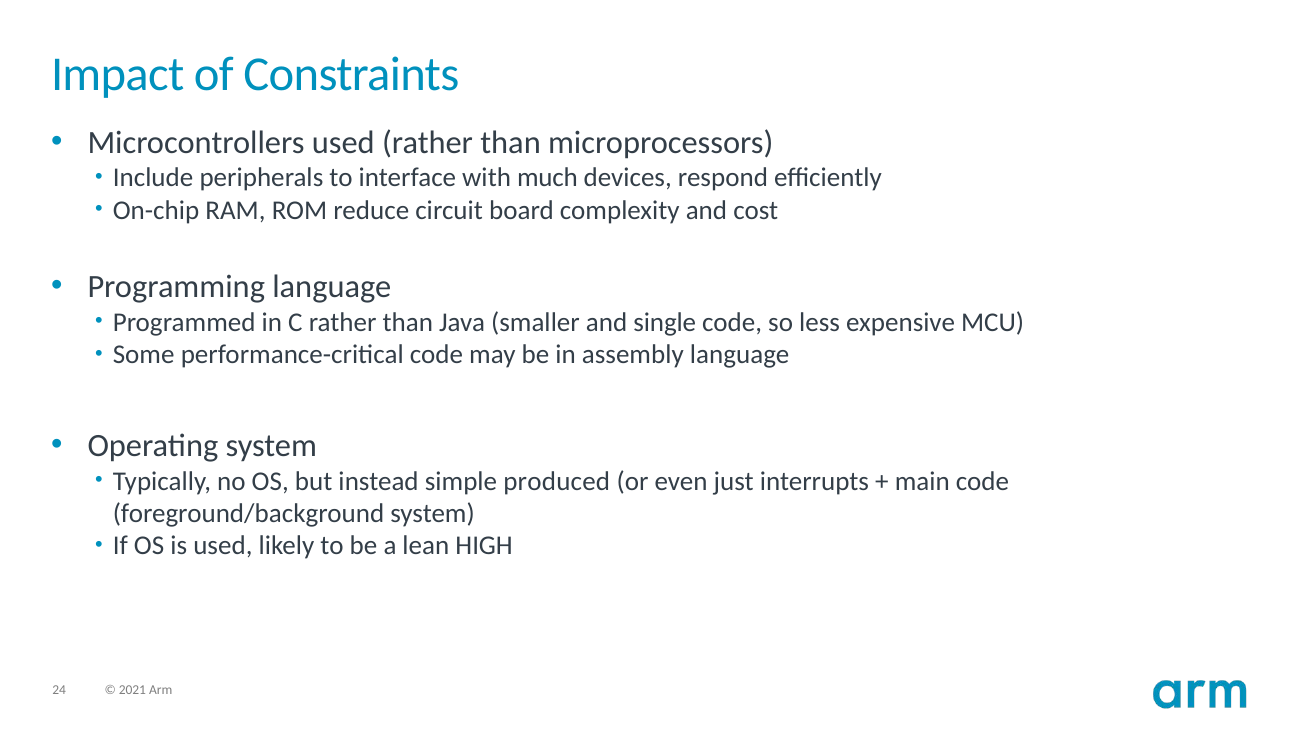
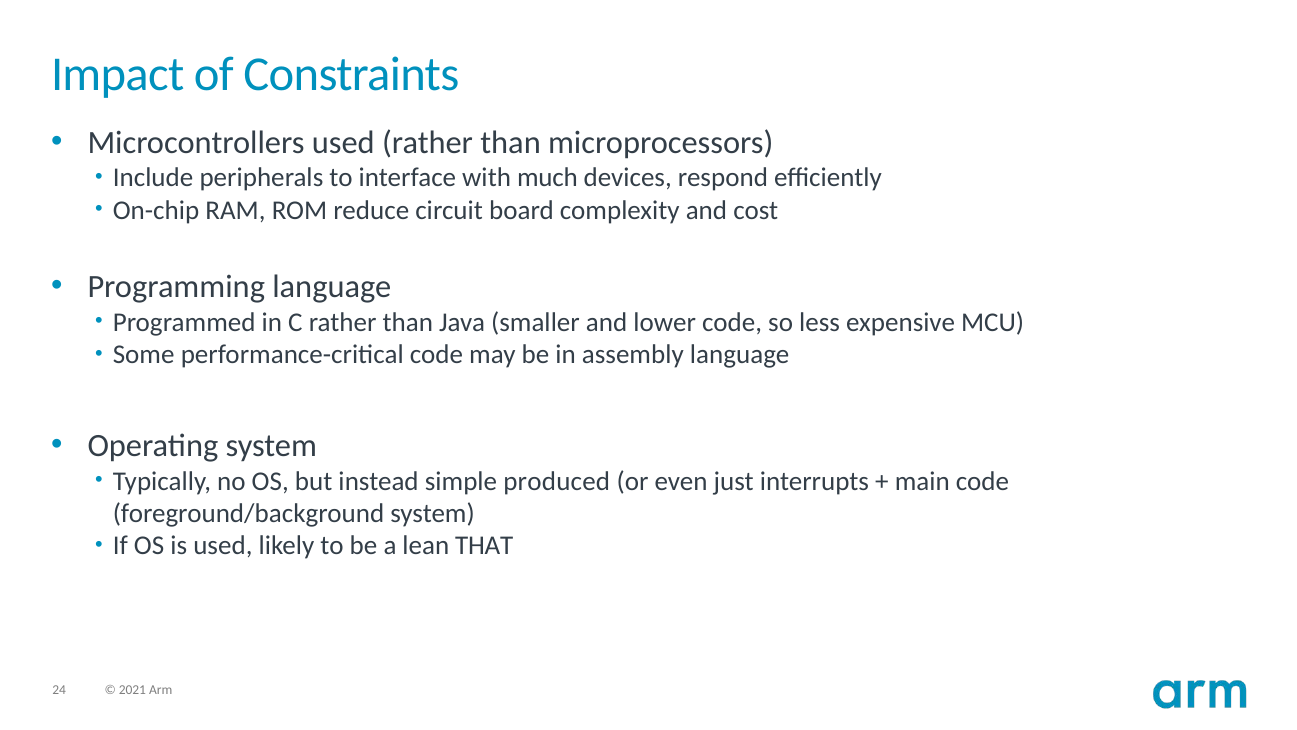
single: single -> lower
HIGH: HIGH -> THAT
